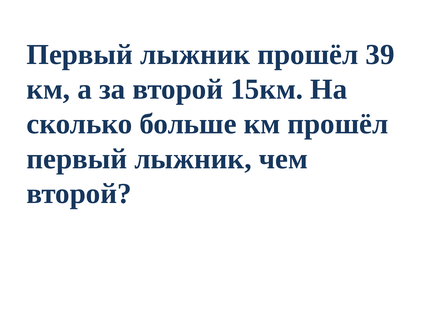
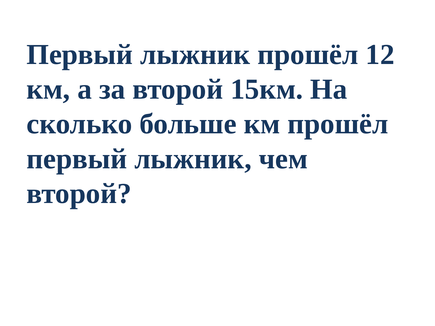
39: 39 -> 12
